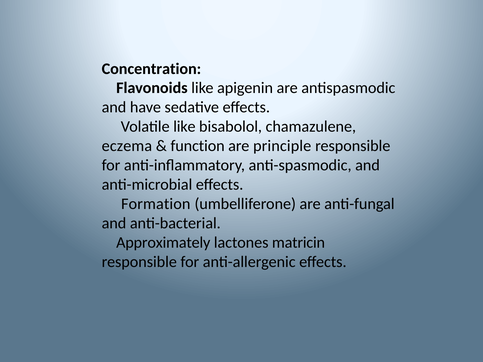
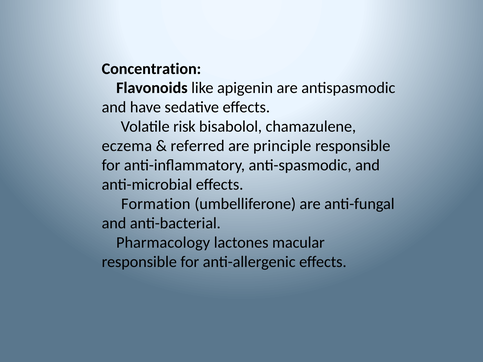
Volatile like: like -> risk
function: function -> referred
Approximately: Approximately -> Pharmacology
matricin: matricin -> macular
